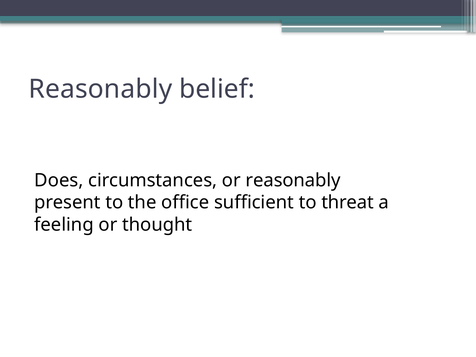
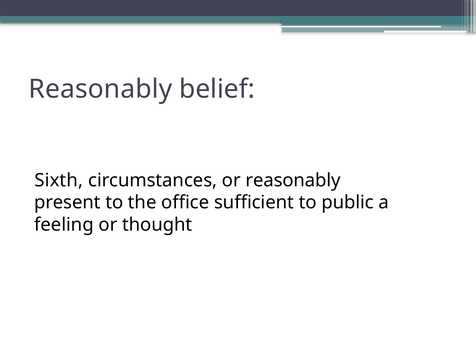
Does: Does -> Sixth
threat: threat -> public
